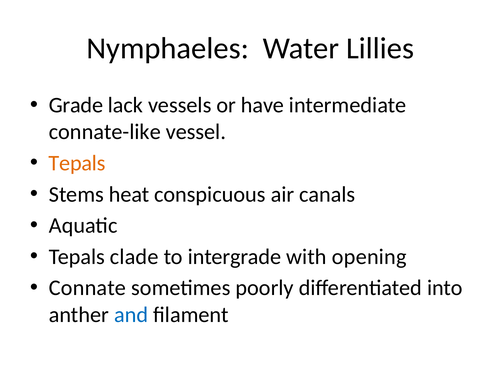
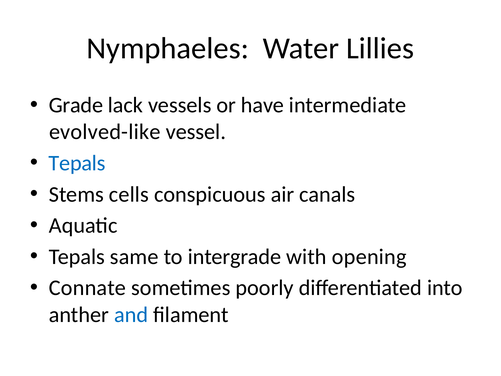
connate-like: connate-like -> evolved-like
Tepals at (77, 163) colour: orange -> blue
heat: heat -> cells
clade: clade -> same
